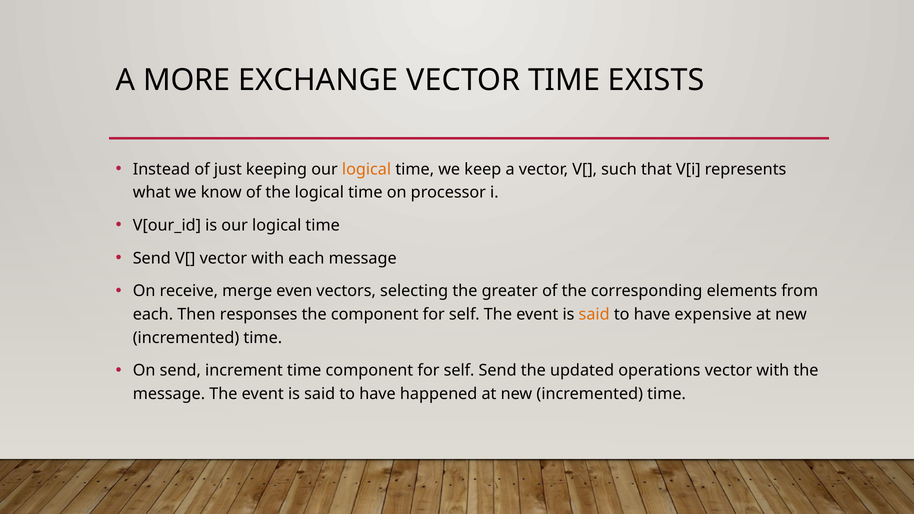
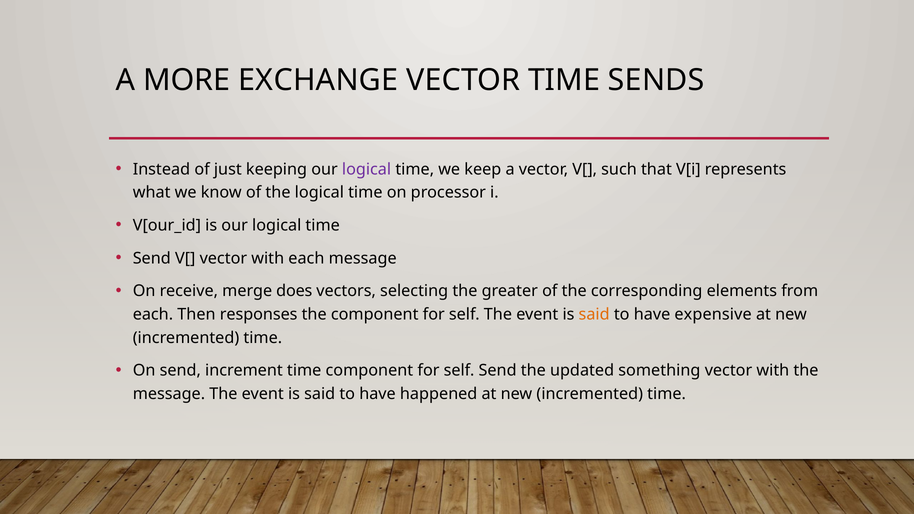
EXISTS: EXISTS -> SENDS
logical at (367, 169) colour: orange -> purple
even: even -> does
operations: operations -> something
